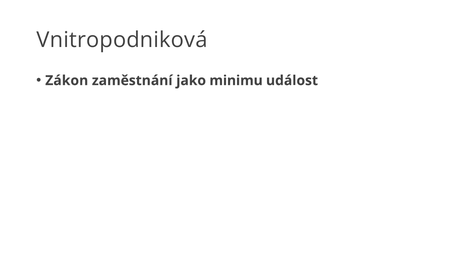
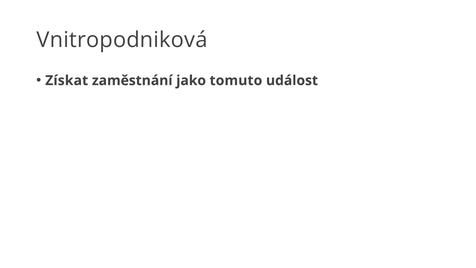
Zákon: Zákon -> Získat
minimu: minimu -> tomuto
